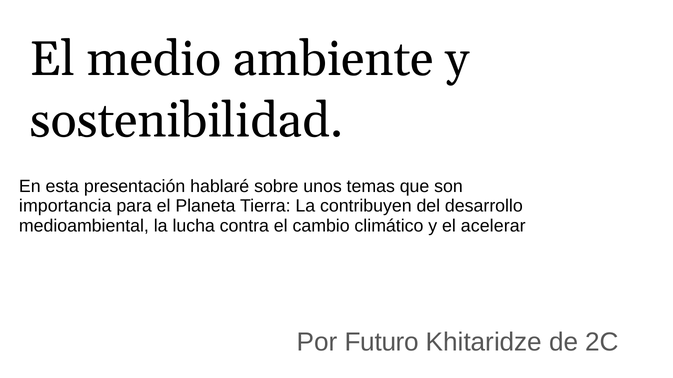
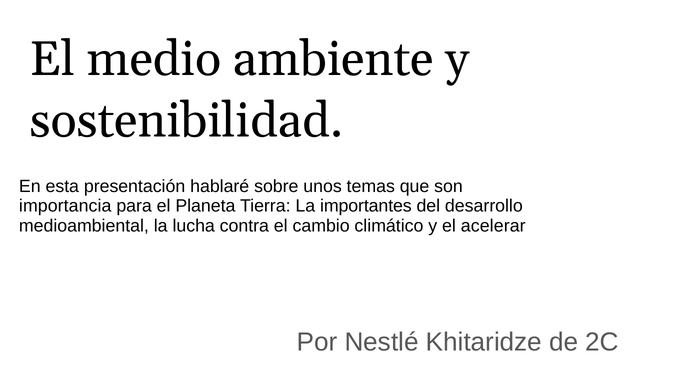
contribuyen: contribuyen -> importantes
Futuro: Futuro -> Nestlé
